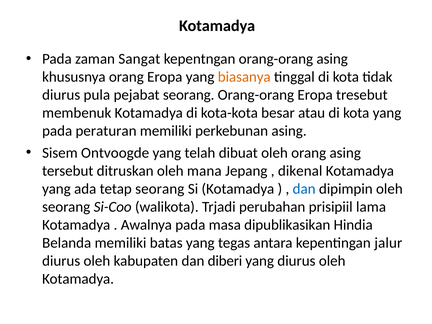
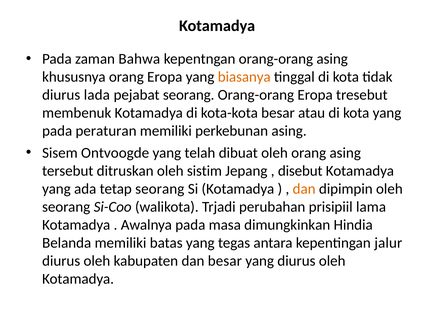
Sangat: Sangat -> Bahwa
pula: pula -> lada
mana: mana -> sistim
dikenal: dikenal -> disebut
dan at (304, 189) colour: blue -> orange
dipublikasikan: dipublikasikan -> dimungkinkan
dan diberi: diberi -> besar
